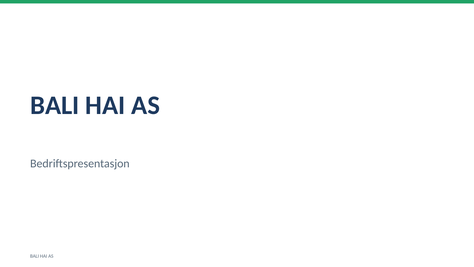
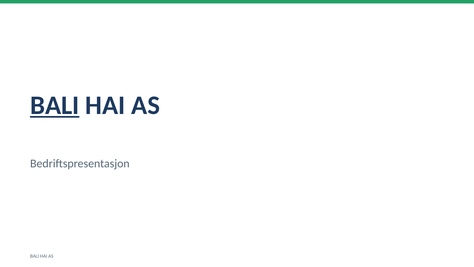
BALI at (55, 105) underline: none -> present
